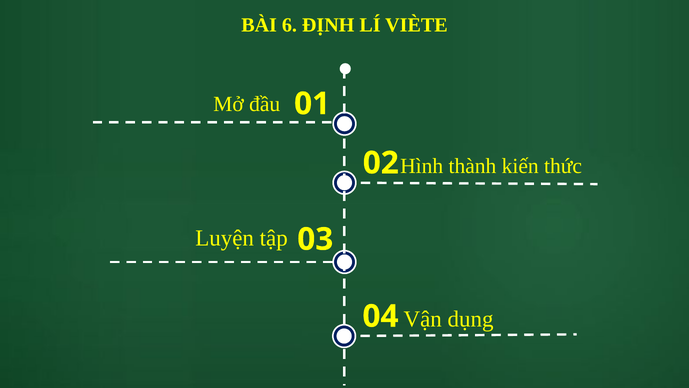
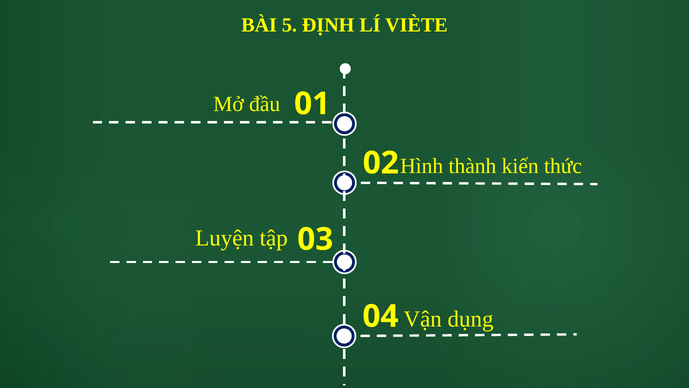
6: 6 -> 5
